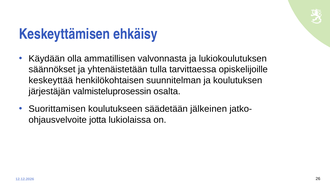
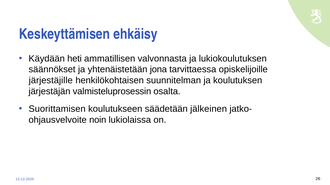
olla: olla -> heti
tulla: tulla -> jona
keskeyttää: keskeyttää -> järjestäjille
jotta: jotta -> noin
